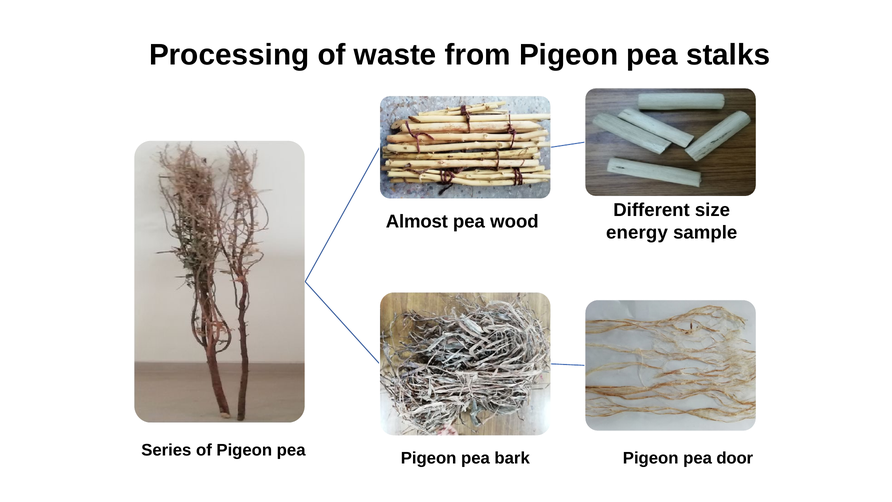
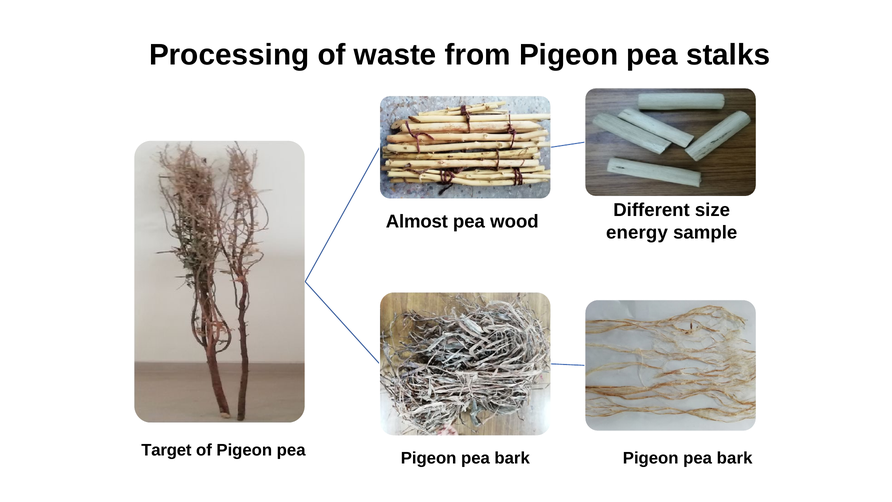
Series: Series -> Target
bark Pigeon pea door: door -> bark
